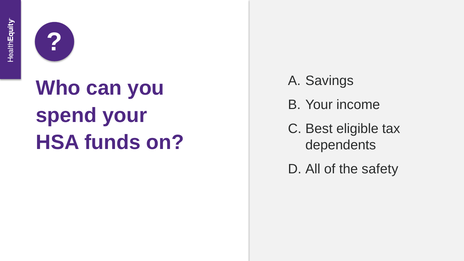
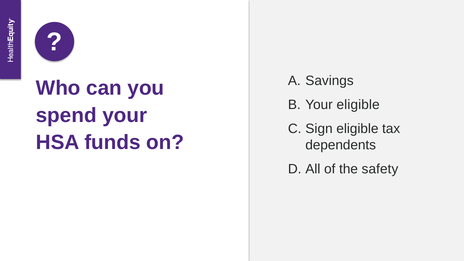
Your income: income -> eligible
Best: Best -> Sign
